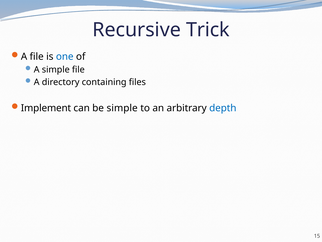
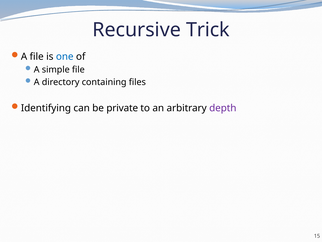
Implement: Implement -> Identifying
be simple: simple -> private
depth colour: blue -> purple
